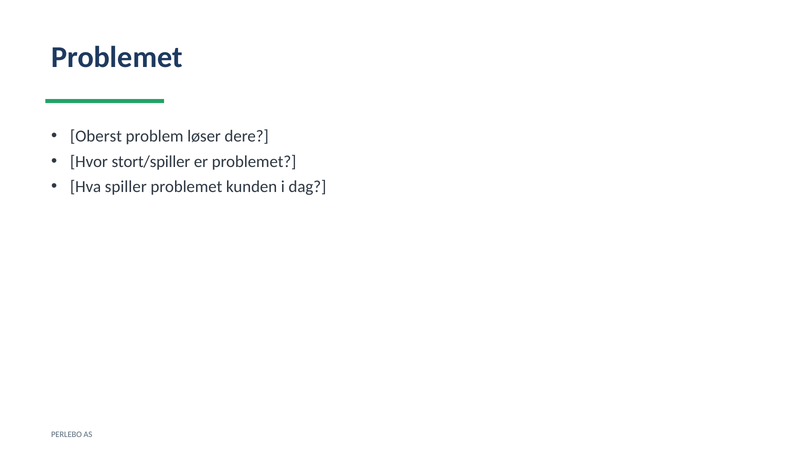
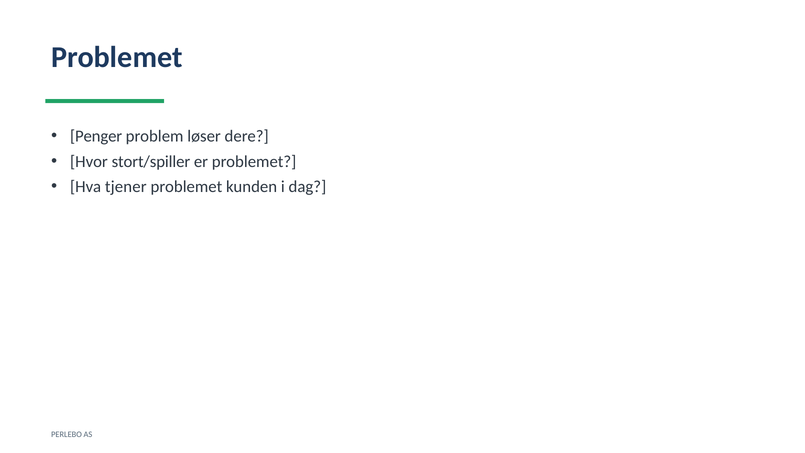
Oberst: Oberst -> Penger
spiller: spiller -> tjener
